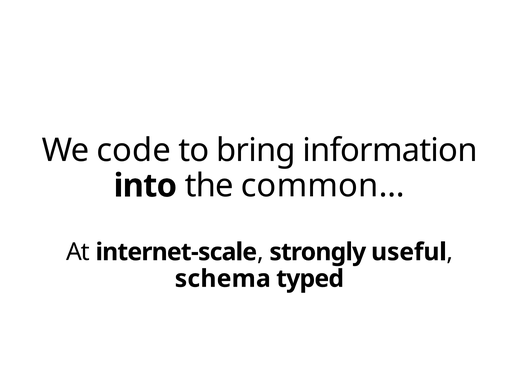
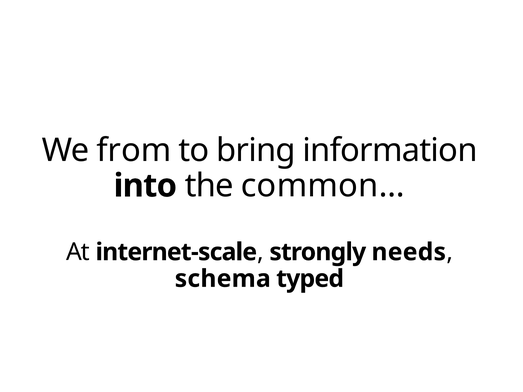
code: code -> from
useful: useful -> needs
